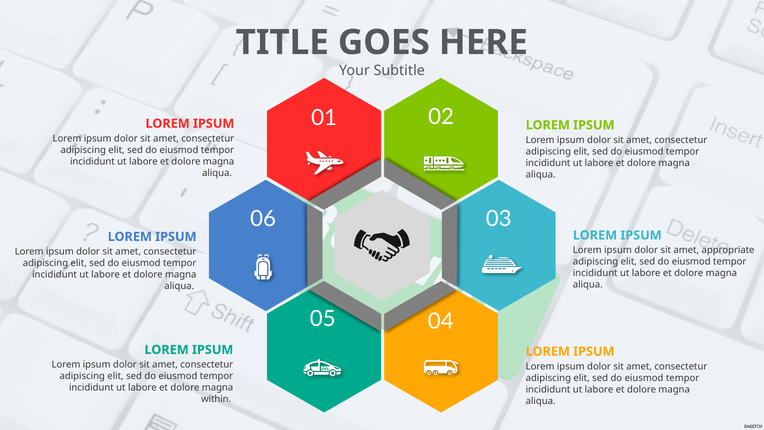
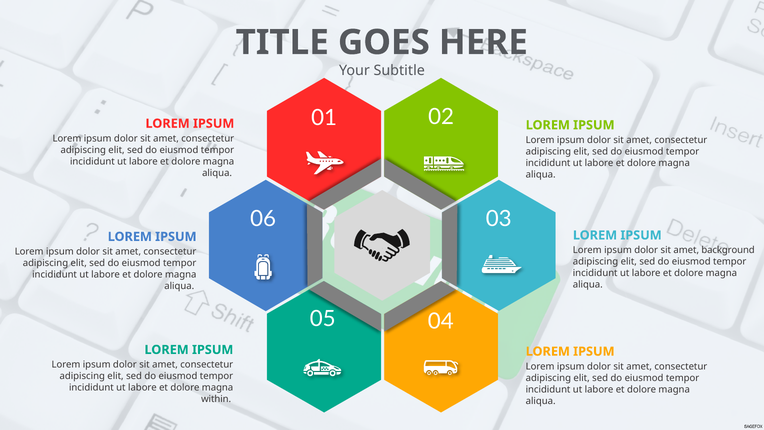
appropriate: appropriate -> background
